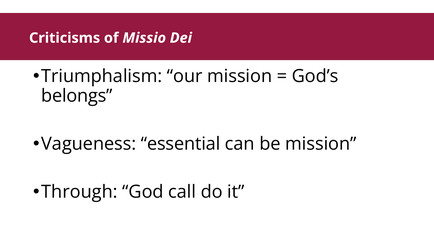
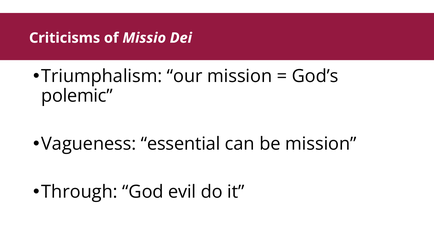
belongs: belongs -> polemic
call: call -> evil
